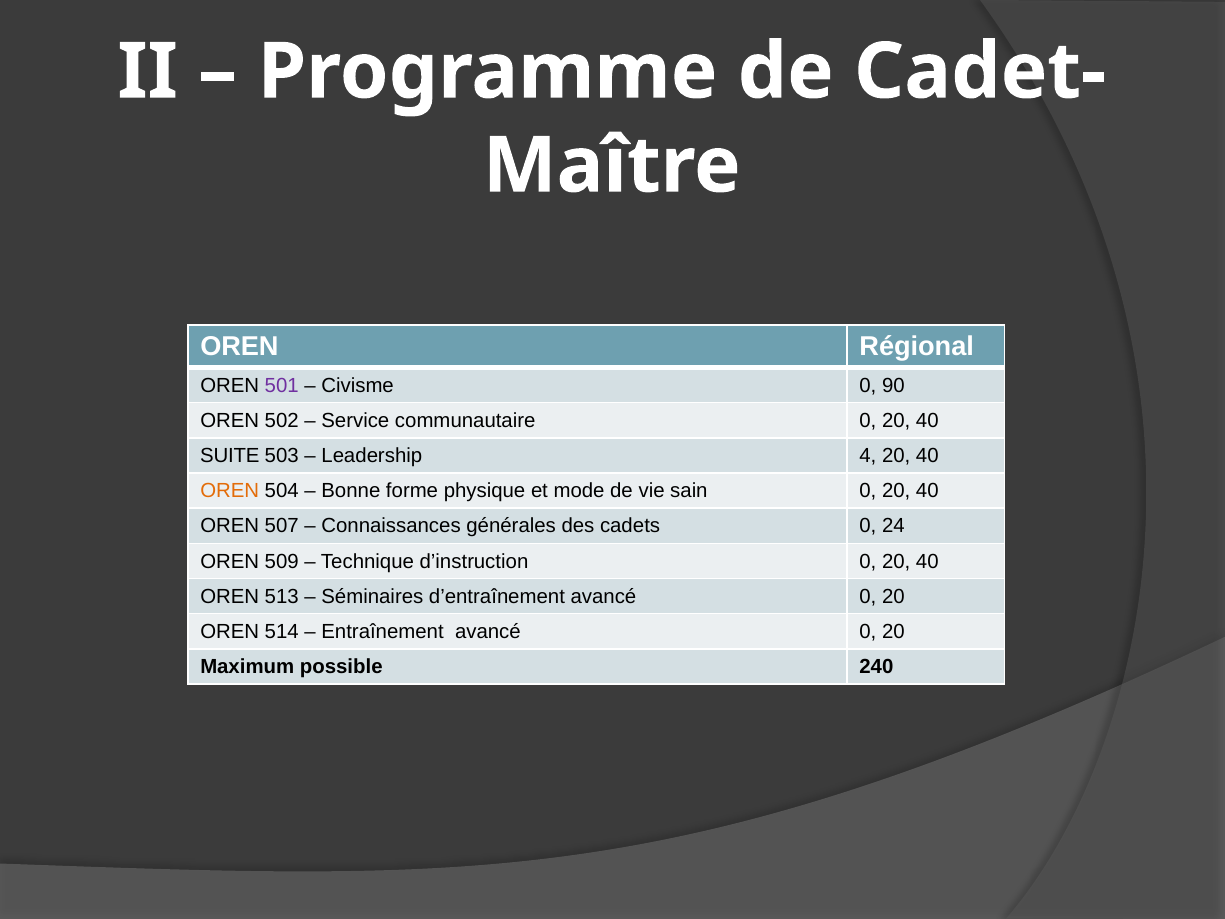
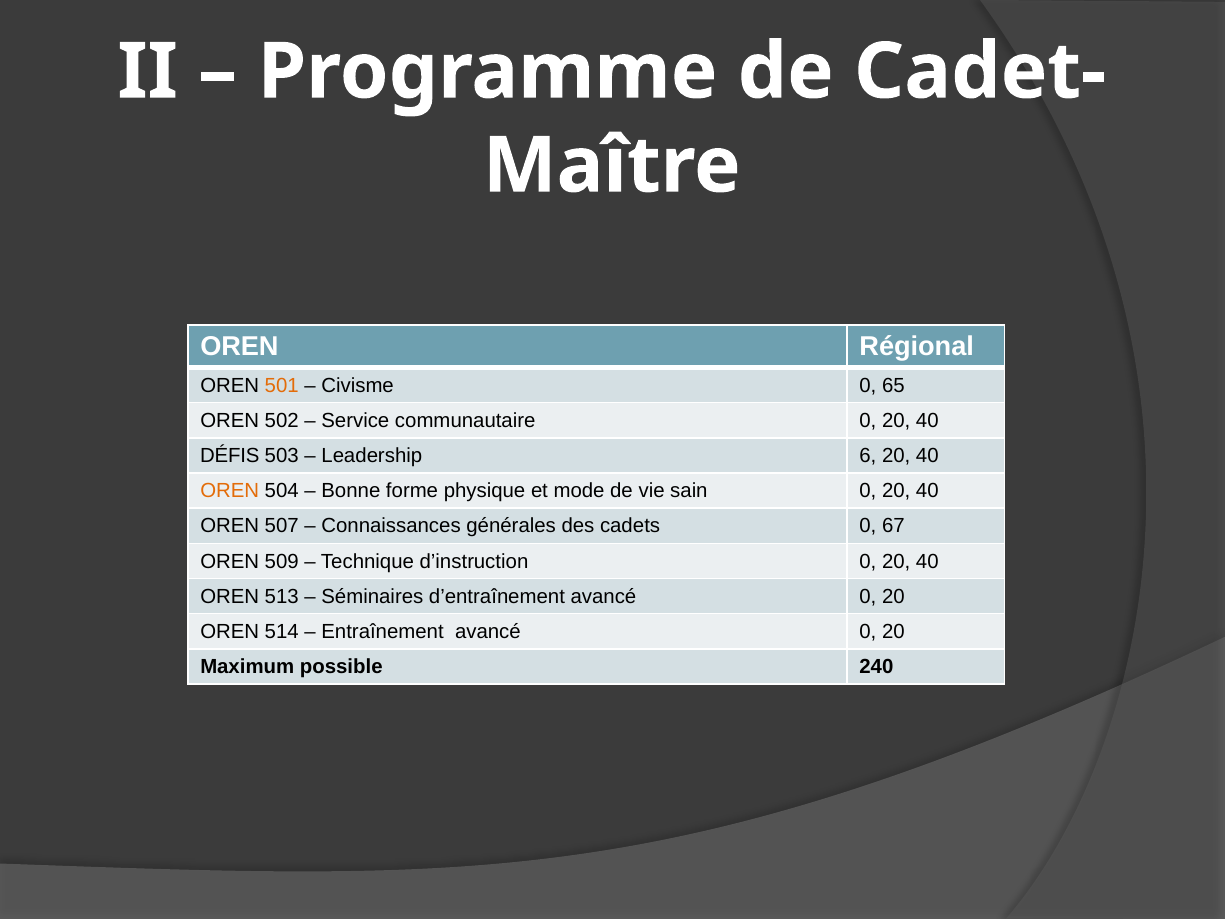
501 colour: purple -> orange
90: 90 -> 65
SUITE: SUITE -> DÉFIS
4: 4 -> 6
24: 24 -> 67
